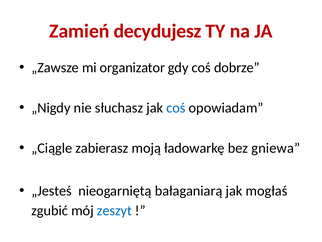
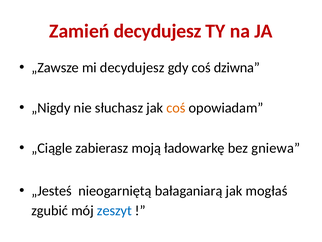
mi organizator: organizator -> decydujesz
dobrze: dobrze -> dziwna
coś at (176, 108) colour: blue -> orange
